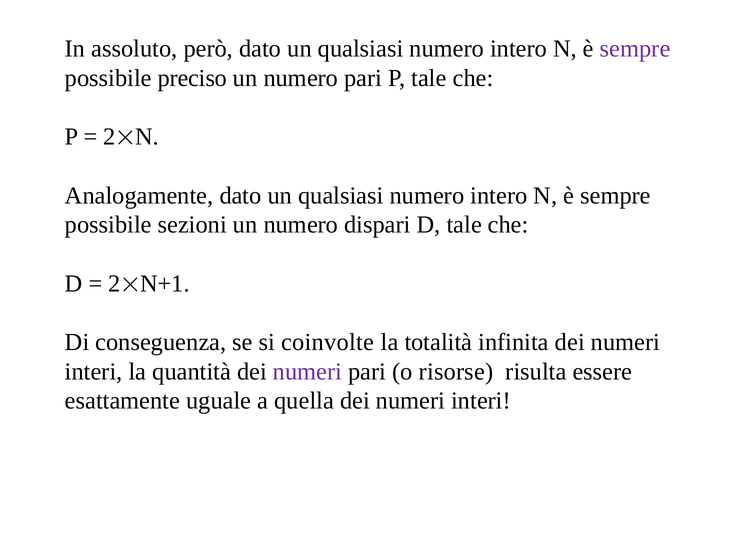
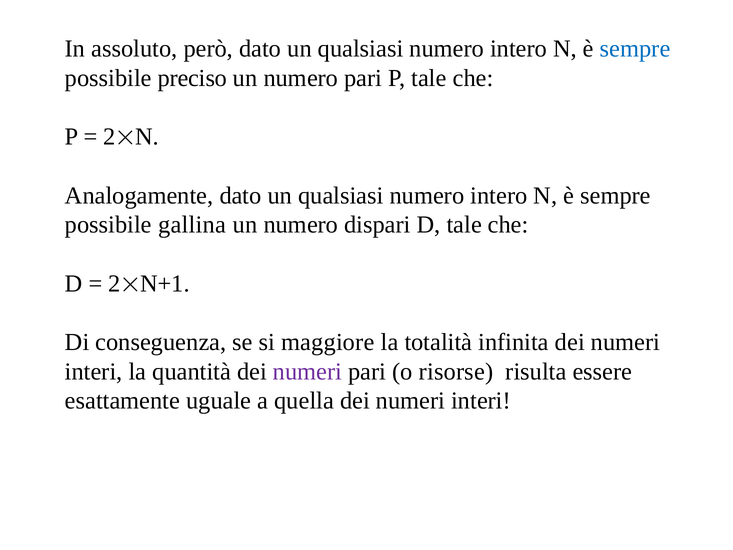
sempre at (635, 49) colour: purple -> blue
sezioni: sezioni -> gallina
coinvolte: coinvolte -> maggiore
